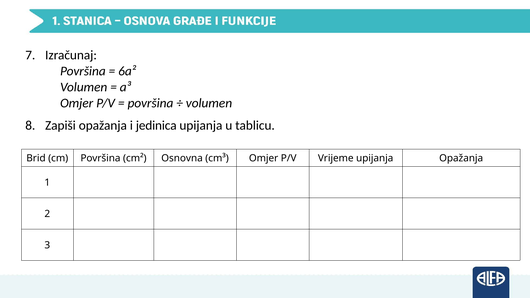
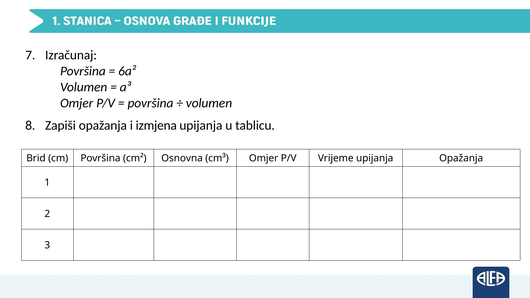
jedinica: jedinica -> izmjena
